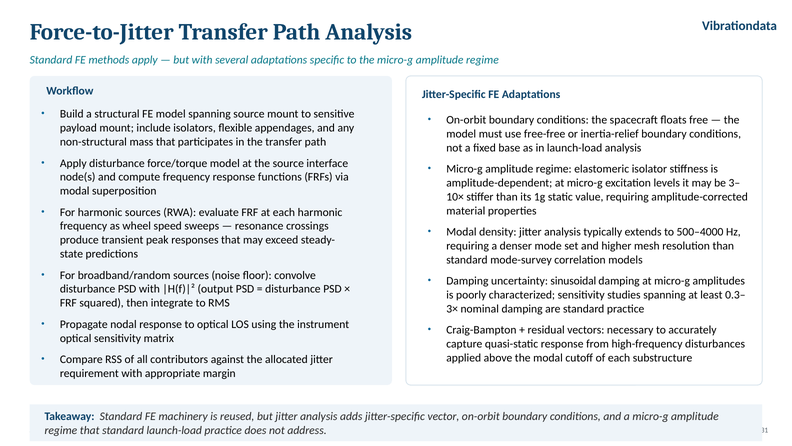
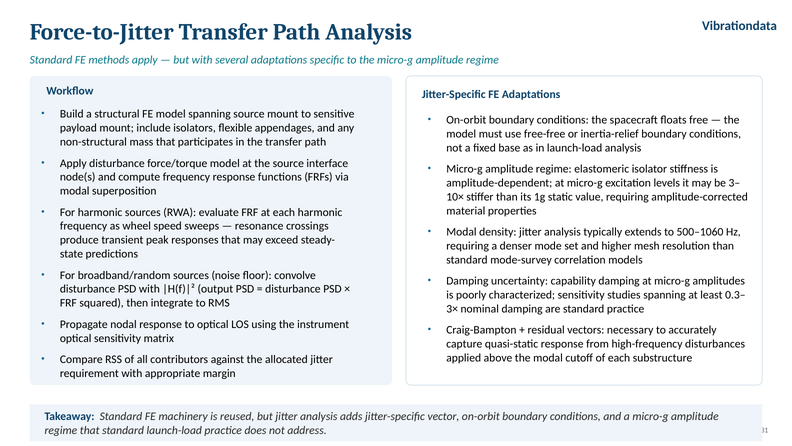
500–4000: 500–4000 -> 500–1060
sinusoidal: sinusoidal -> capability
